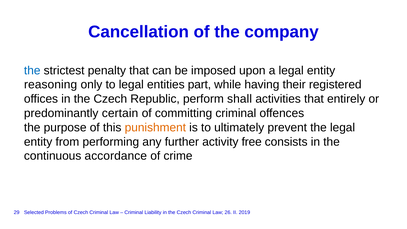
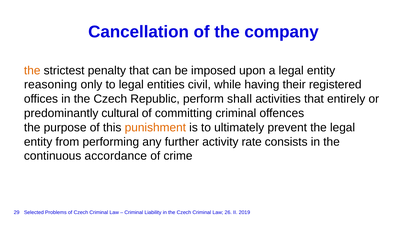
the at (32, 70) colour: blue -> orange
part: part -> civil
certain: certain -> cultural
free: free -> rate
